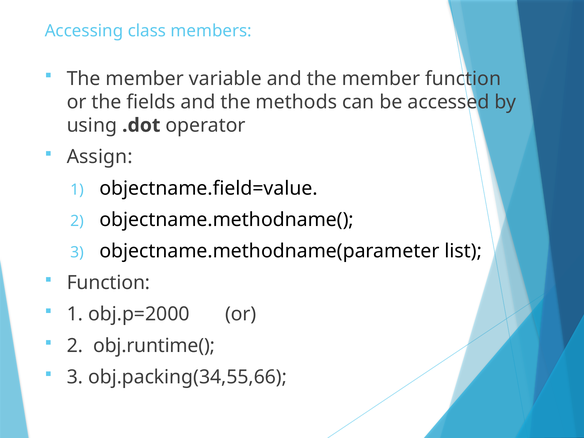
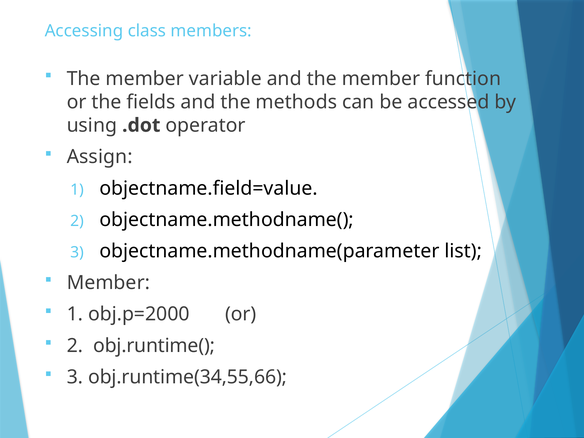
Function at (108, 283): Function -> Member
obj.packing(34,55,66: obj.packing(34,55,66 -> obj.runtime(34,55,66
